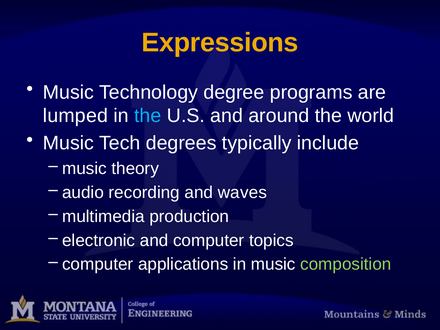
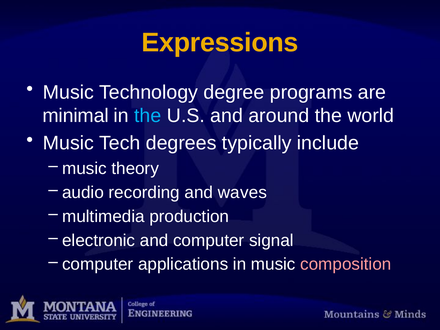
lumped: lumped -> minimal
topics: topics -> signal
composition colour: light green -> pink
